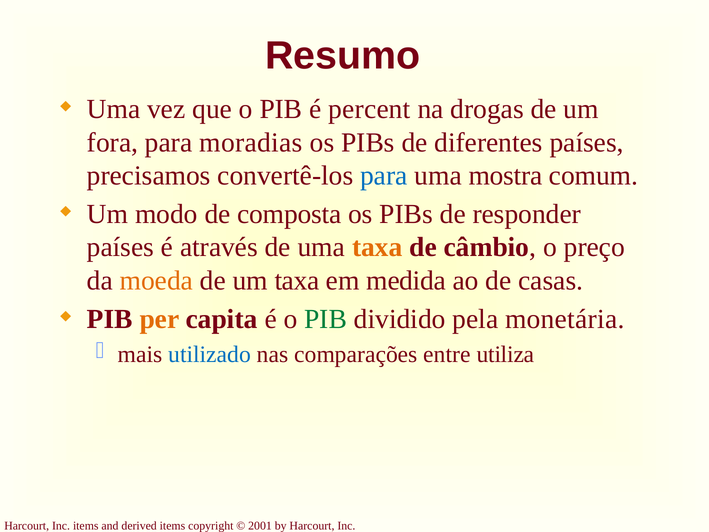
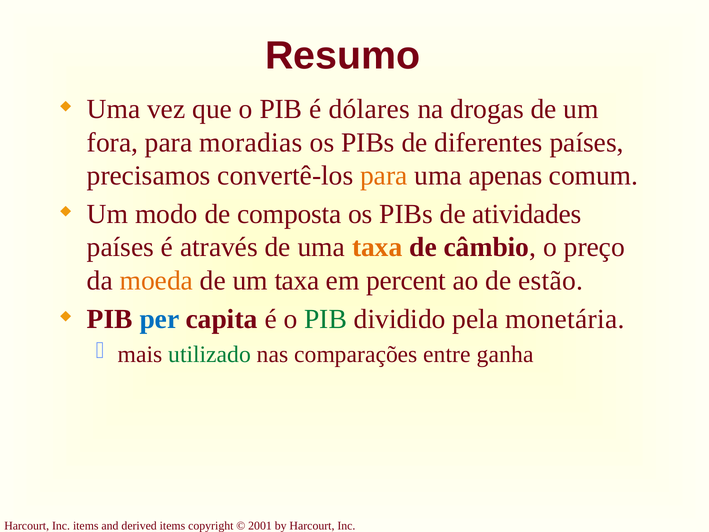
percent: percent -> dólares
para at (384, 175) colour: blue -> orange
mostra: mostra -> apenas
responder: responder -> atividades
medida: medida -> percent
casas: casas -> estão
per colour: orange -> blue
utilizado colour: blue -> green
utiliza: utiliza -> ganha
